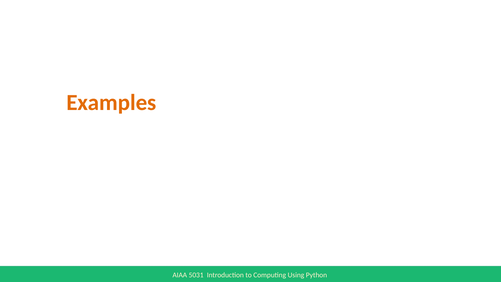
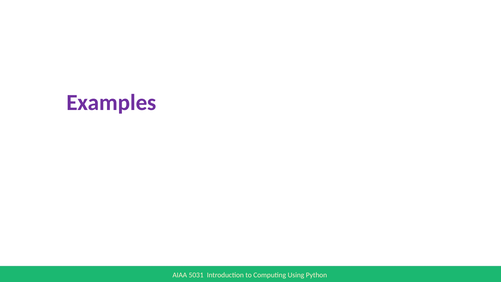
Examples colour: orange -> purple
